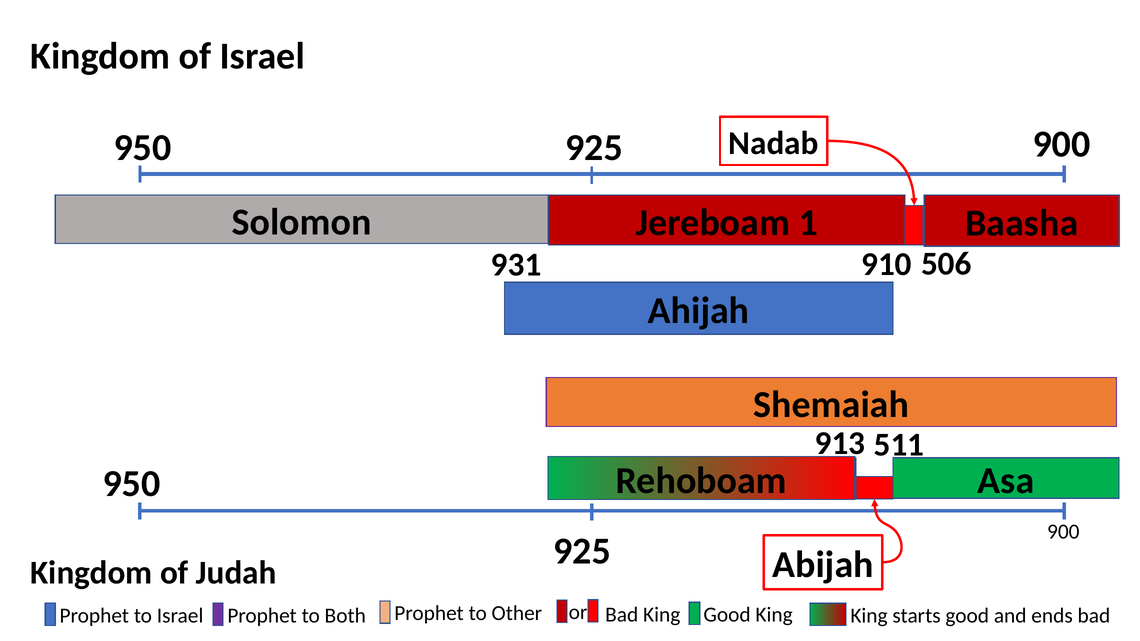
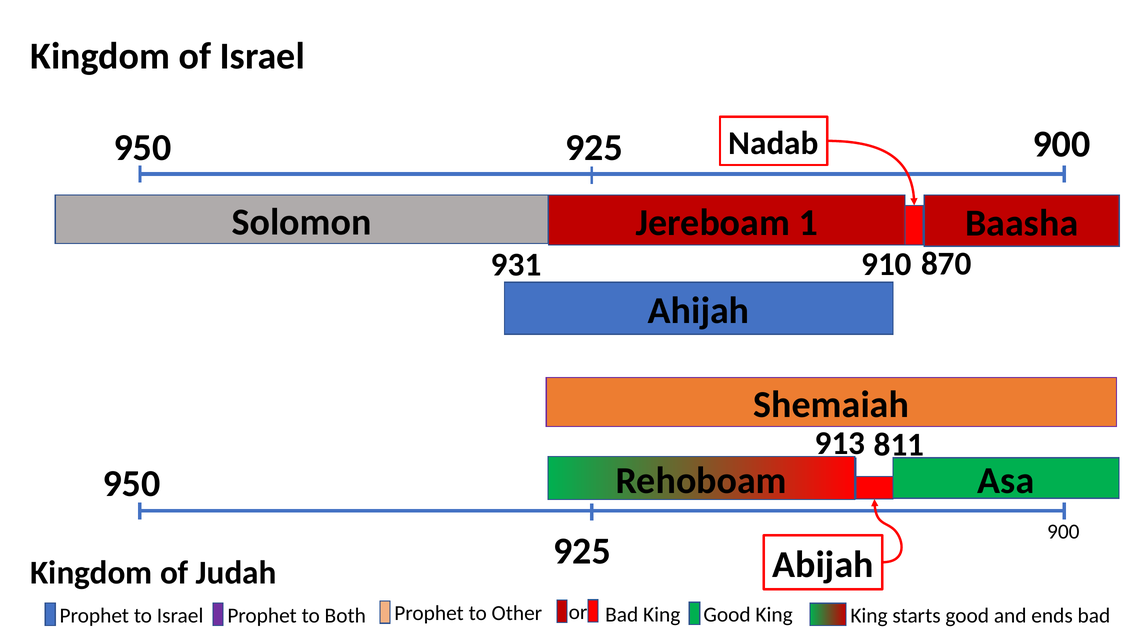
506: 506 -> 870
511: 511 -> 811
